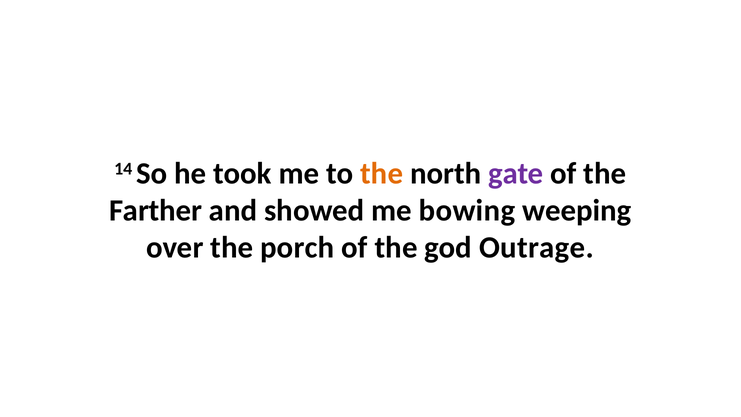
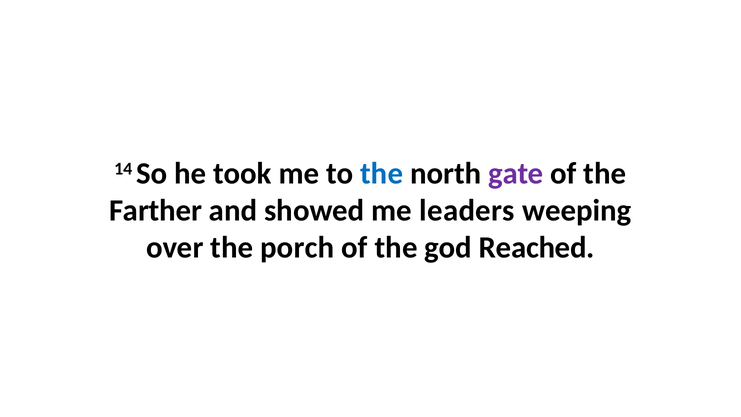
the at (382, 173) colour: orange -> blue
bowing: bowing -> leaders
Outrage: Outrage -> Reached
